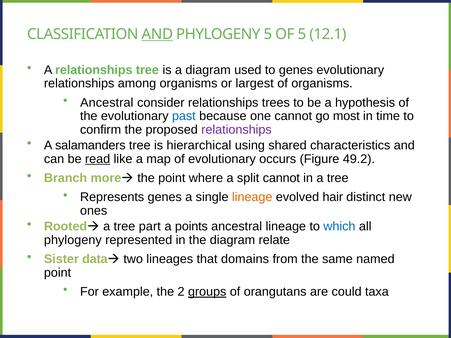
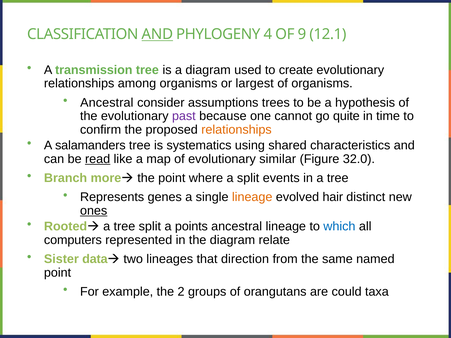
PHYLOGENY 5: 5 -> 4
OF 5: 5 -> 9
A relationships: relationships -> transmission
to genes: genes -> create
consider relationships: relationships -> assumptions
past colour: blue -> purple
most: most -> quite
relationships at (236, 130) colour: purple -> orange
hierarchical: hierarchical -> systematics
occurs: occurs -> similar
49.2: 49.2 -> 32.0
split cannot: cannot -> events
ones underline: none -> present
tree part: part -> split
phylogeny at (73, 240): phylogeny -> computers
domains: domains -> direction
groups underline: present -> none
